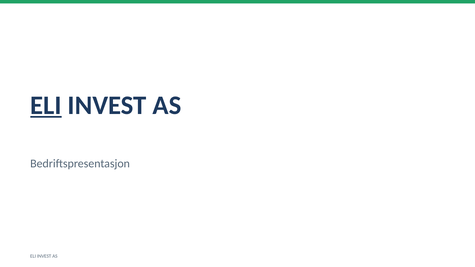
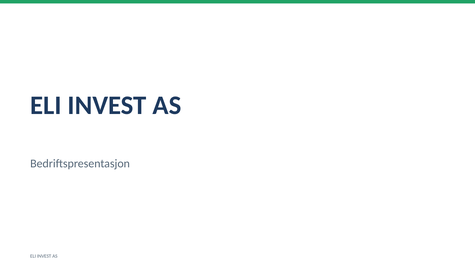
ELI at (46, 105) underline: present -> none
